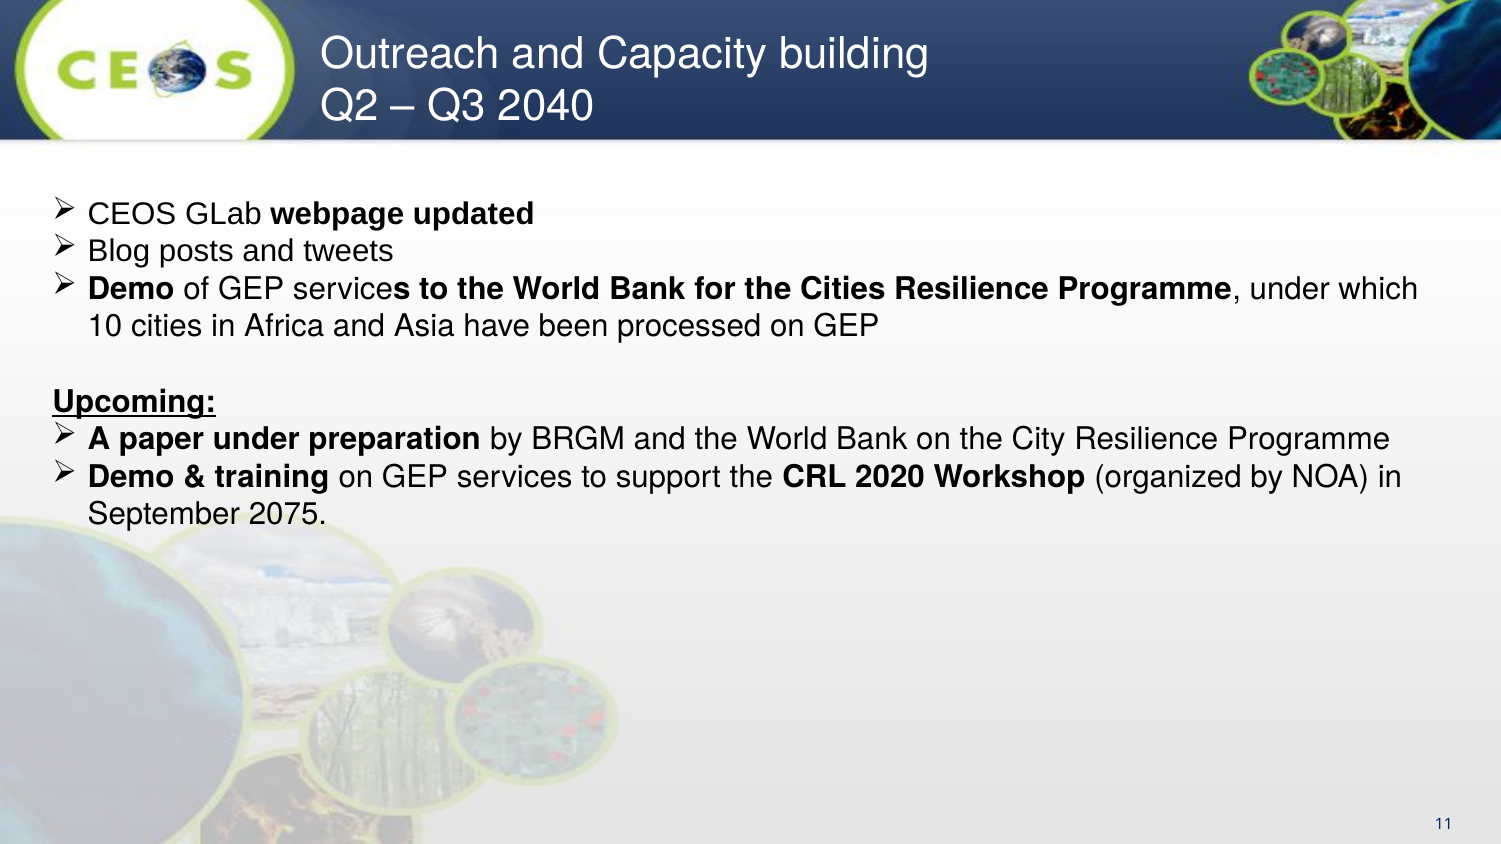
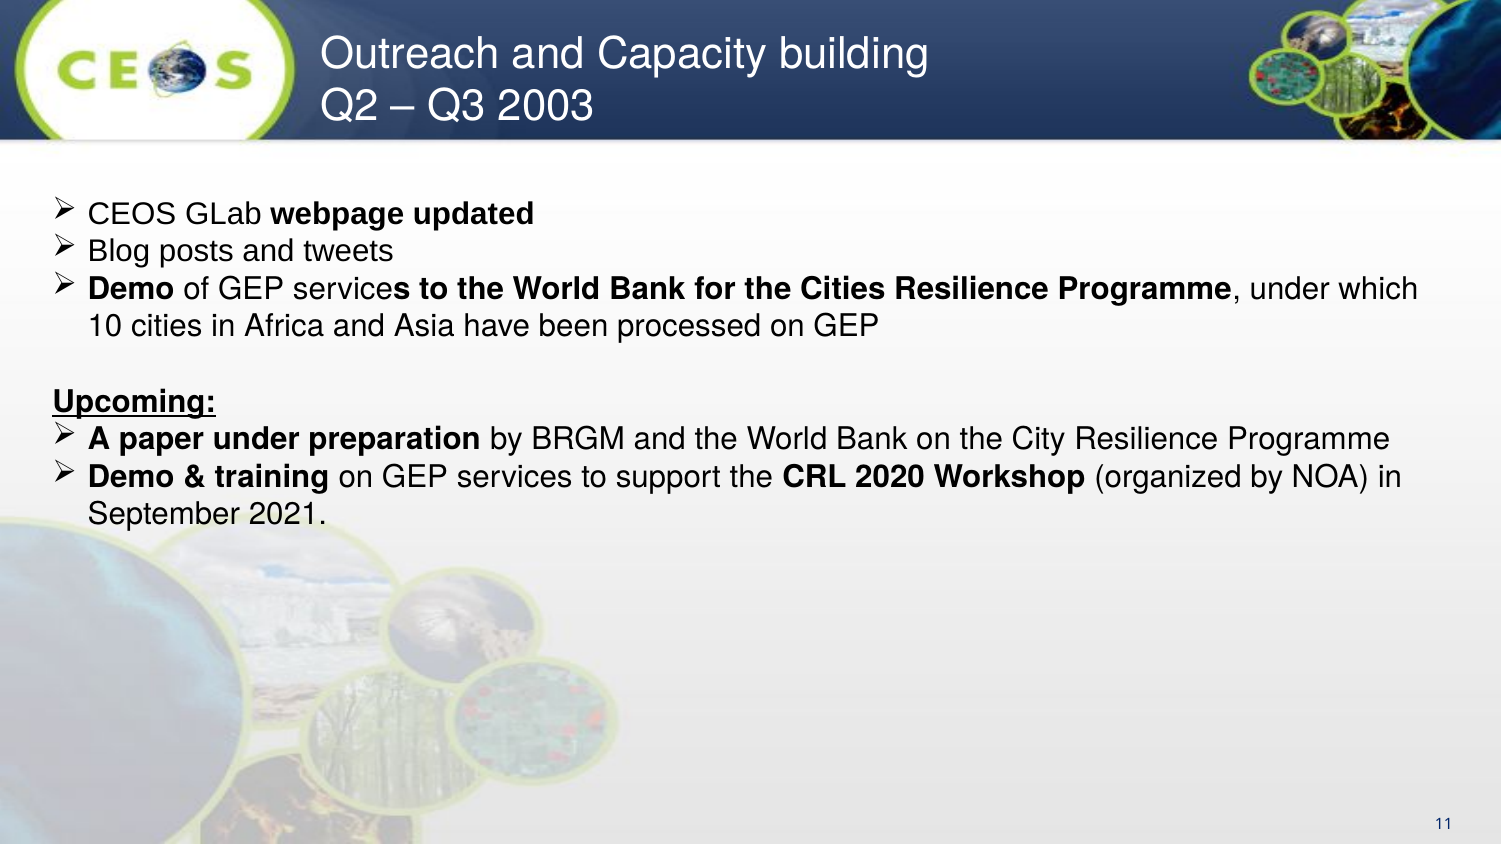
2040: 2040 -> 2003
2075: 2075 -> 2021
